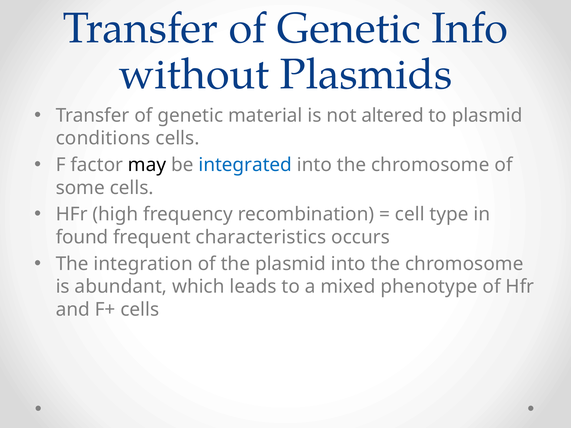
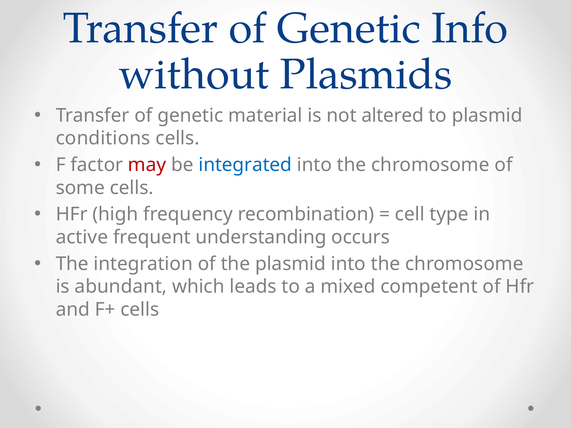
may colour: black -> red
found: found -> active
characteristics: characteristics -> understanding
phenotype: phenotype -> competent
